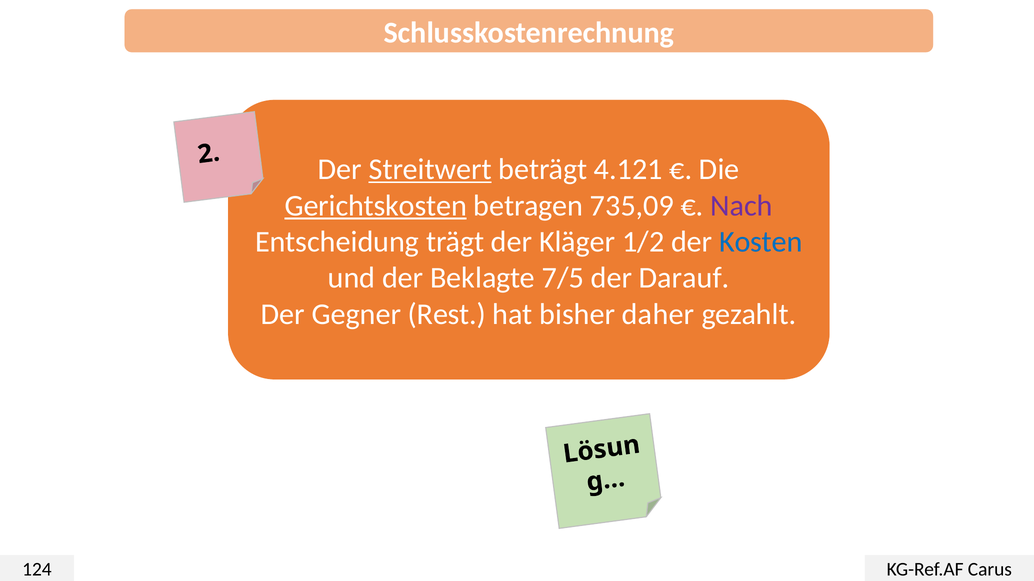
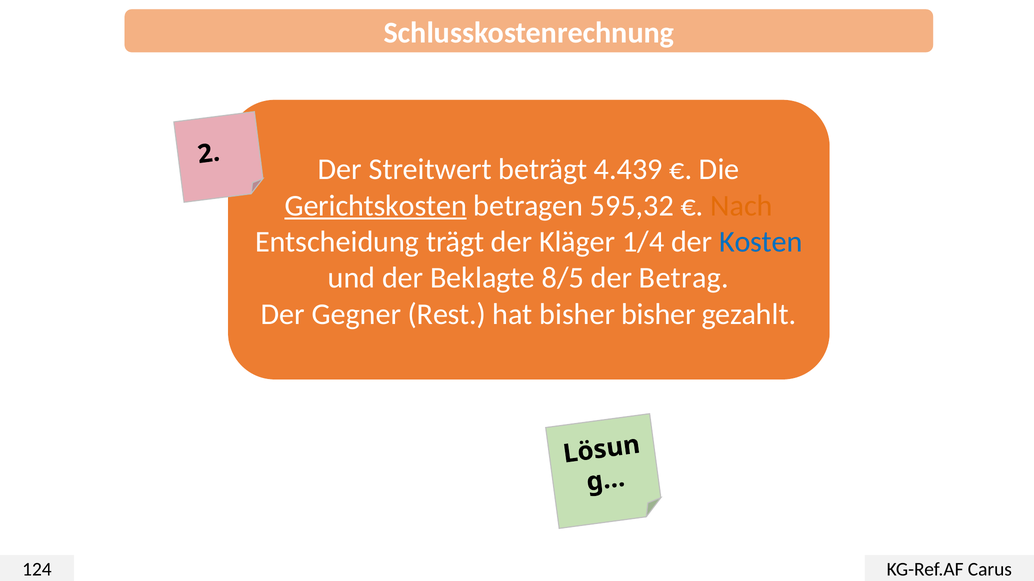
Streitwert underline: present -> none
4.121: 4.121 -> 4.439
735,09: 735,09 -> 595,32
Nach colour: purple -> orange
1/2: 1/2 -> 1/4
7/5: 7/5 -> 8/5
Darauf: Darauf -> Betrag
bisher daher: daher -> bisher
